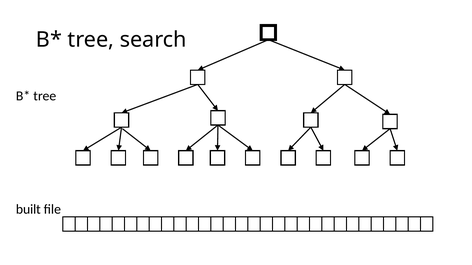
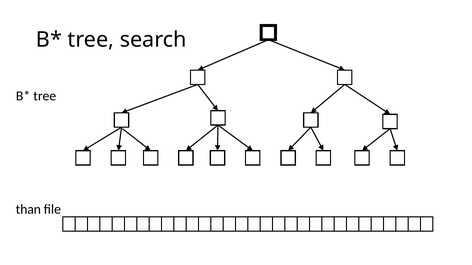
built: built -> than
